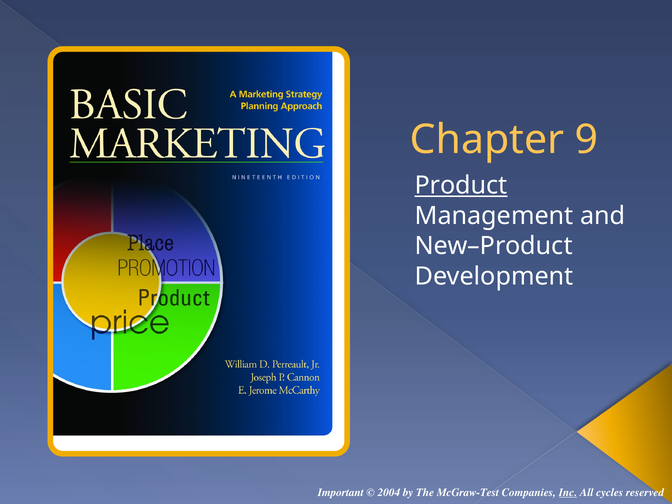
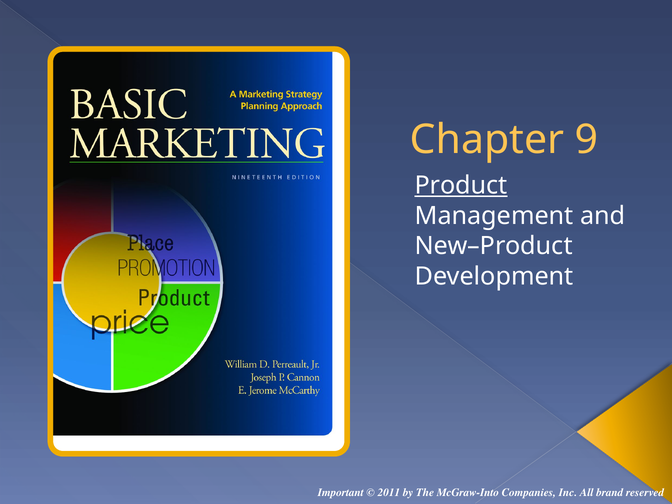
2004: 2004 -> 2011
McGraw-Test: McGraw-Test -> McGraw-Into
Inc underline: present -> none
cycles: cycles -> brand
